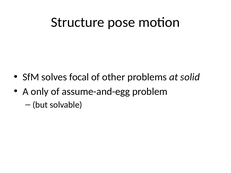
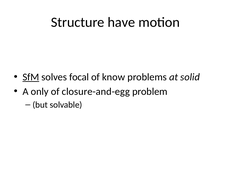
pose: pose -> have
SfM underline: none -> present
other: other -> know
assume-and-egg: assume-and-egg -> closure-and-egg
